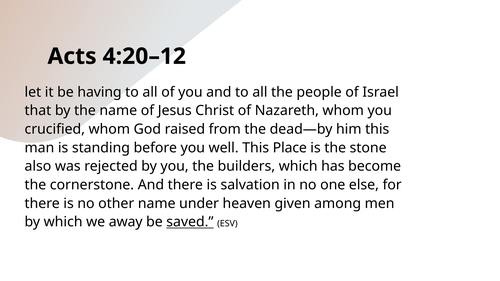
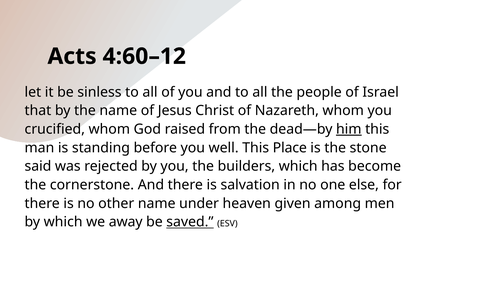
4:20–12: 4:20–12 -> 4:60–12
having: having -> sinless
him underline: none -> present
also: also -> said
